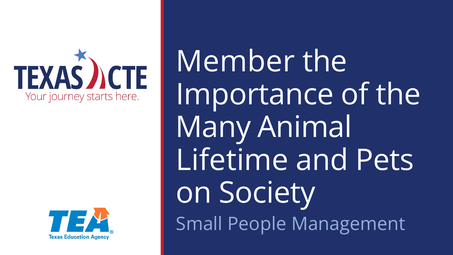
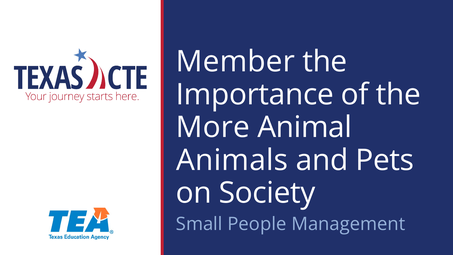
Many: Many -> More
Lifetime: Lifetime -> Animals
